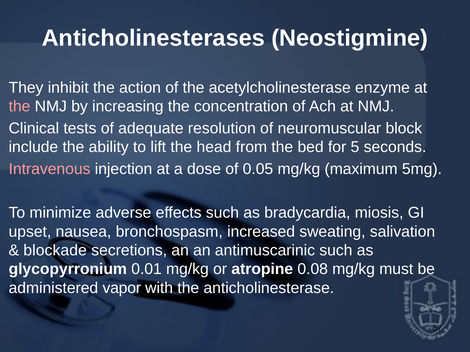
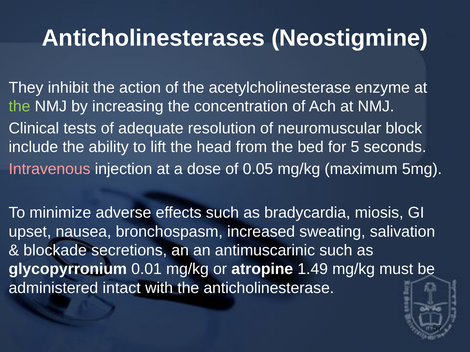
the at (19, 107) colour: pink -> light green
0.08: 0.08 -> 1.49
vapor: vapor -> intact
